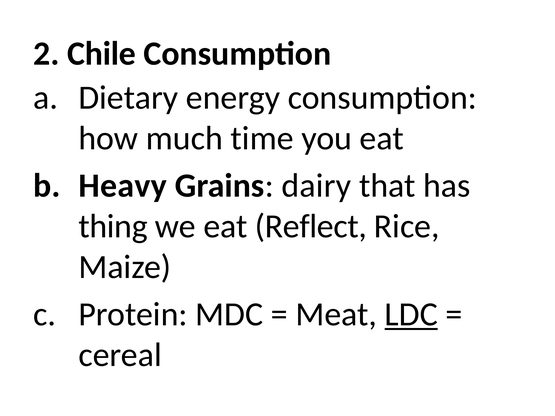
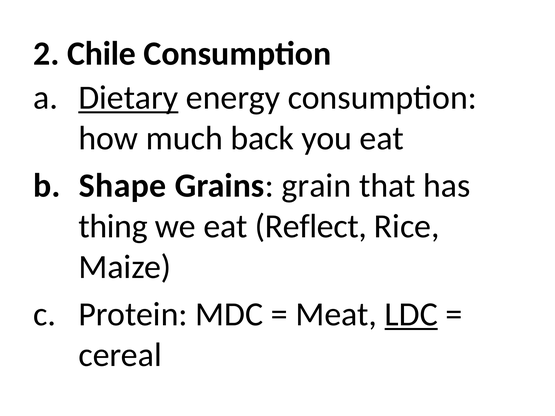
Dietary underline: none -> present
time: time -> back
Heavy: Heavy -> Shape
dairy: dairy -> grain
